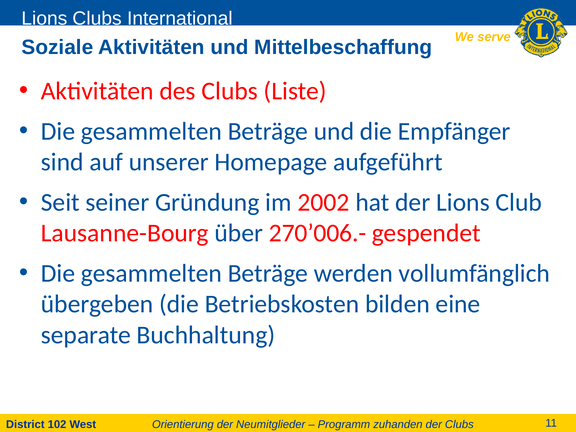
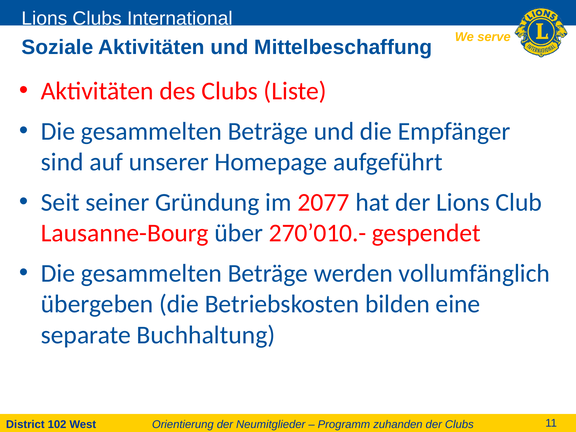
2002: 2002 -> 2077
270’006.-: 270’006.- -> 270’010.-
